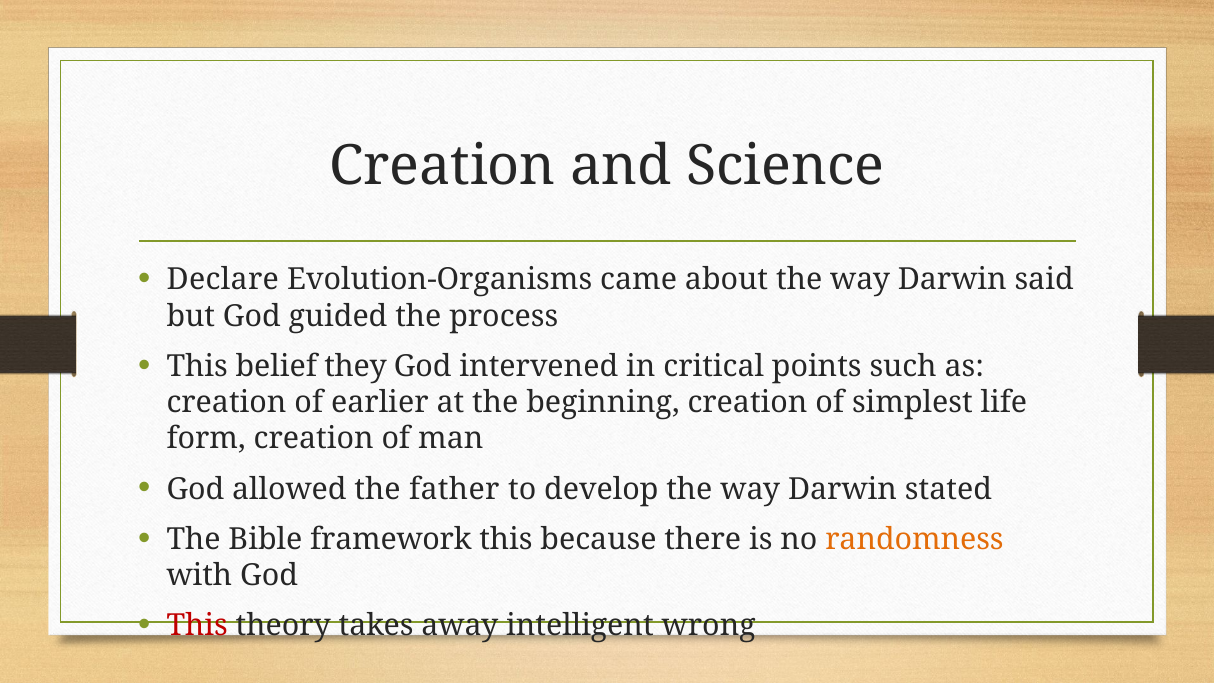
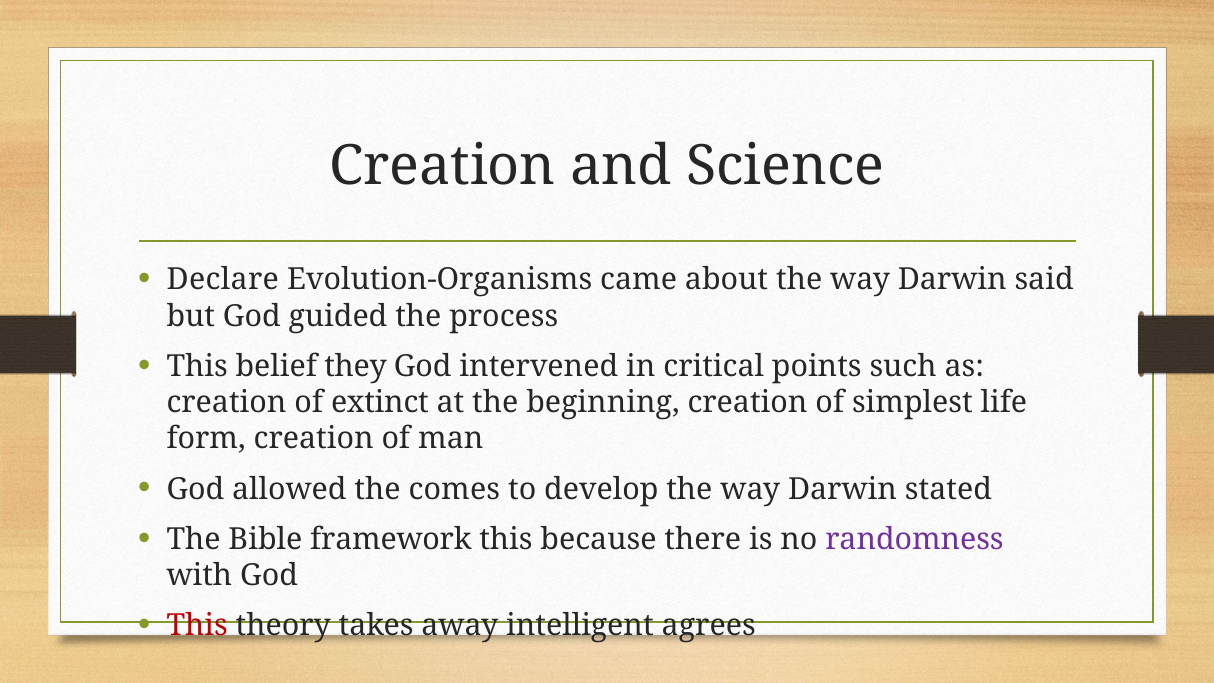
earlier: earlier -> extinct
father: father -> comes
randomness colour: orange -> purple
wrong: wrong -> agrees
